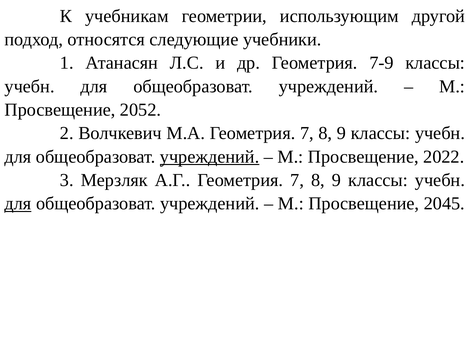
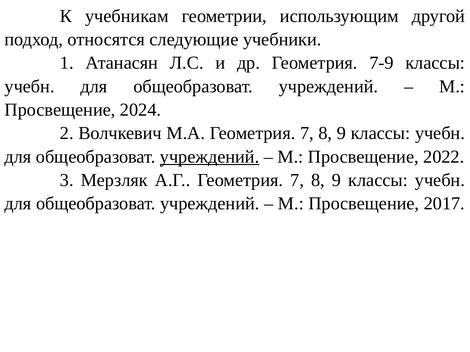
2052: 2052 -> 2024
для at (18, 204) underline: present -> none
2045: 2045 -> 2017
